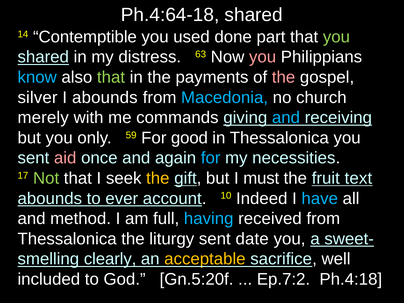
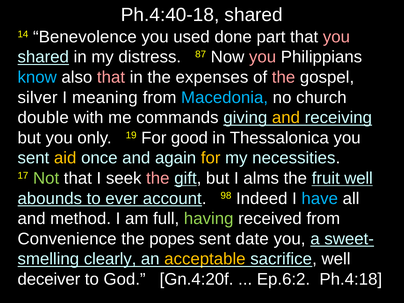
Ph.4:64-18: Ph.4:64-18 -> Ph.4:40-18
Contemptible: Contemptible -> Benevolence
you at (336, 37) colour: light green -> pink
63: 63 -> 87
that at (111, 77) colour: light green -> pink
payments: payments -> expenses
I abounds: abounds -> meaning
merely: merely -> double
and at (286, 118) colour: light blue -> yellow
59: 59 -> 19
aid colour: pink -> yellow
for at (211, 158) colour: light blue -> yellow
the at (158, 178) colour: yellow -> pink
must: must -> alms
fruit text: text -> well
10: 10 -> 98
having colour: light blue -> light green
Thessalonica at (67, 239): Thessalonica -> Convenience
liturgy: liturgy -> popes
included: included -> deceiver
Gn.5:20f: Gn.5:20f -> Gn.4:20f
Ep.7:2: Ep.7:2 -> Ep.6:2
